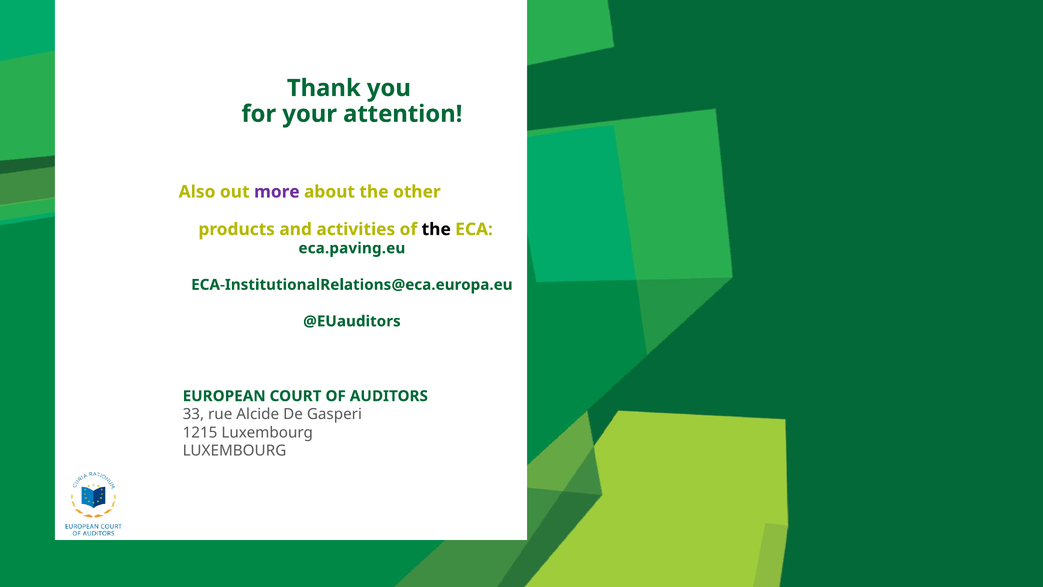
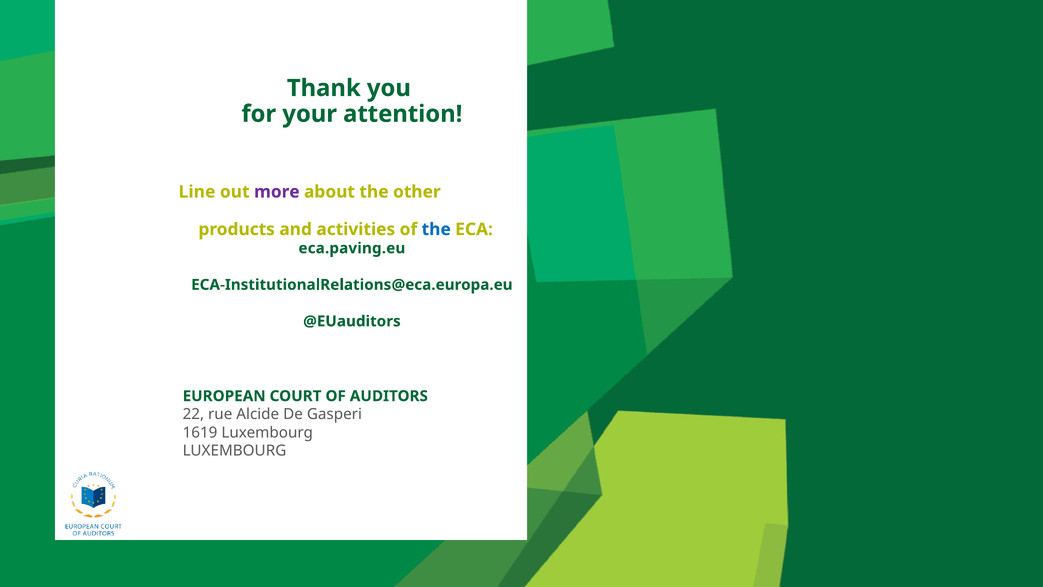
Also: Also -> Line
the at (436, 229) colour: black -> blue
33: 33 -> 22
1215: 1215 -> 1619
